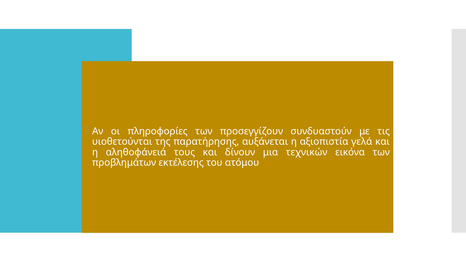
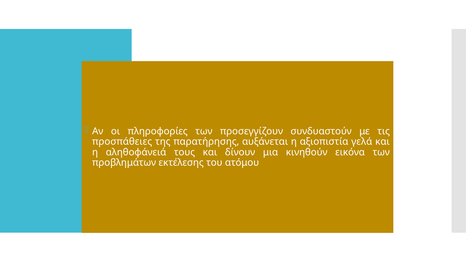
υιοθετούνται: υιοθετούνται -> προσπάθειες
τεχνικών: τεχνικών -> κινηθούν
